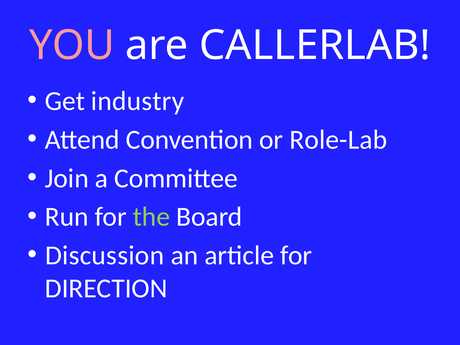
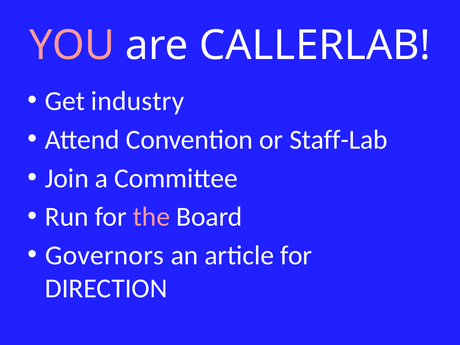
Role-Lab: Role-Lab -> Staff-Lab
the colour: light green -> pink
Discussion: Discussion -> Governors
